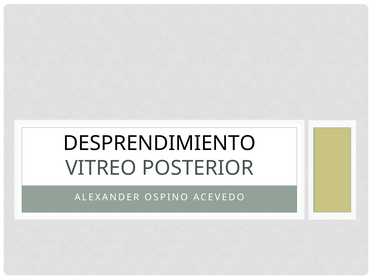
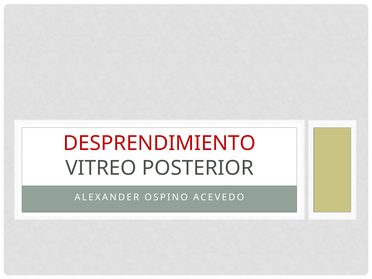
DESPRENDIMIENTO colour: black -> red
